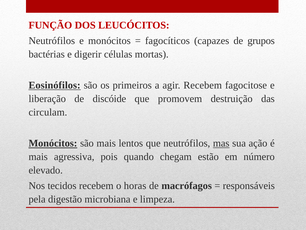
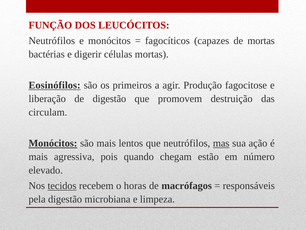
de grupos: grupos -> mortas
agir Recebem: Recebem -> Produção
de discóide: discóide -> digestão
tecidos underline: none -> present
